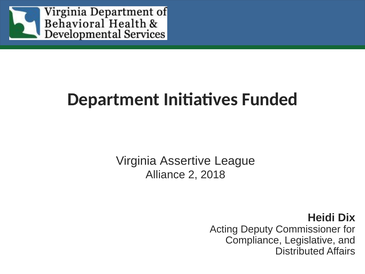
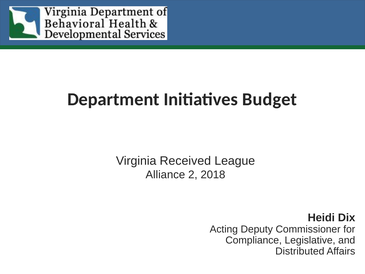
Funded: Funded -> Budget
Assertive: Assertive -> Received
